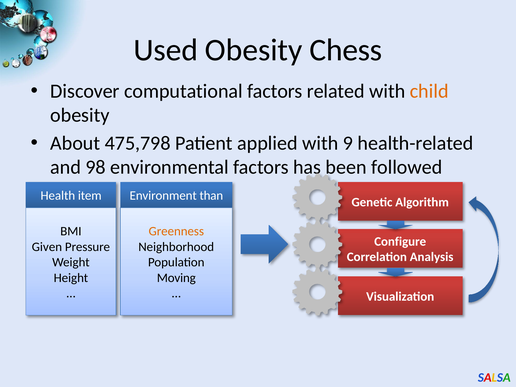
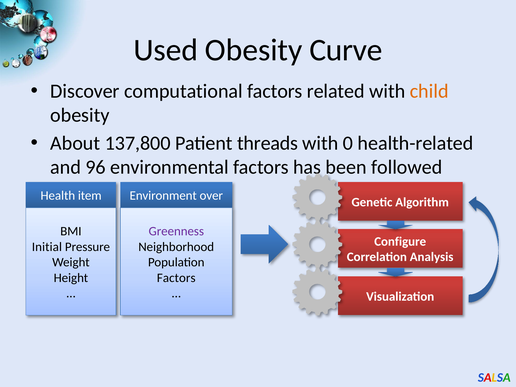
Chess: Chess -> Curve
475,798: 475,798 -> 137,800
applied: applied -> threads
9: 9 -> 0
98: 98 -> 96
than: than -> over
Greenness colour: orange -> purple
Given: Given -> Initial
Moving at (176, 278): Moving -> Factors
